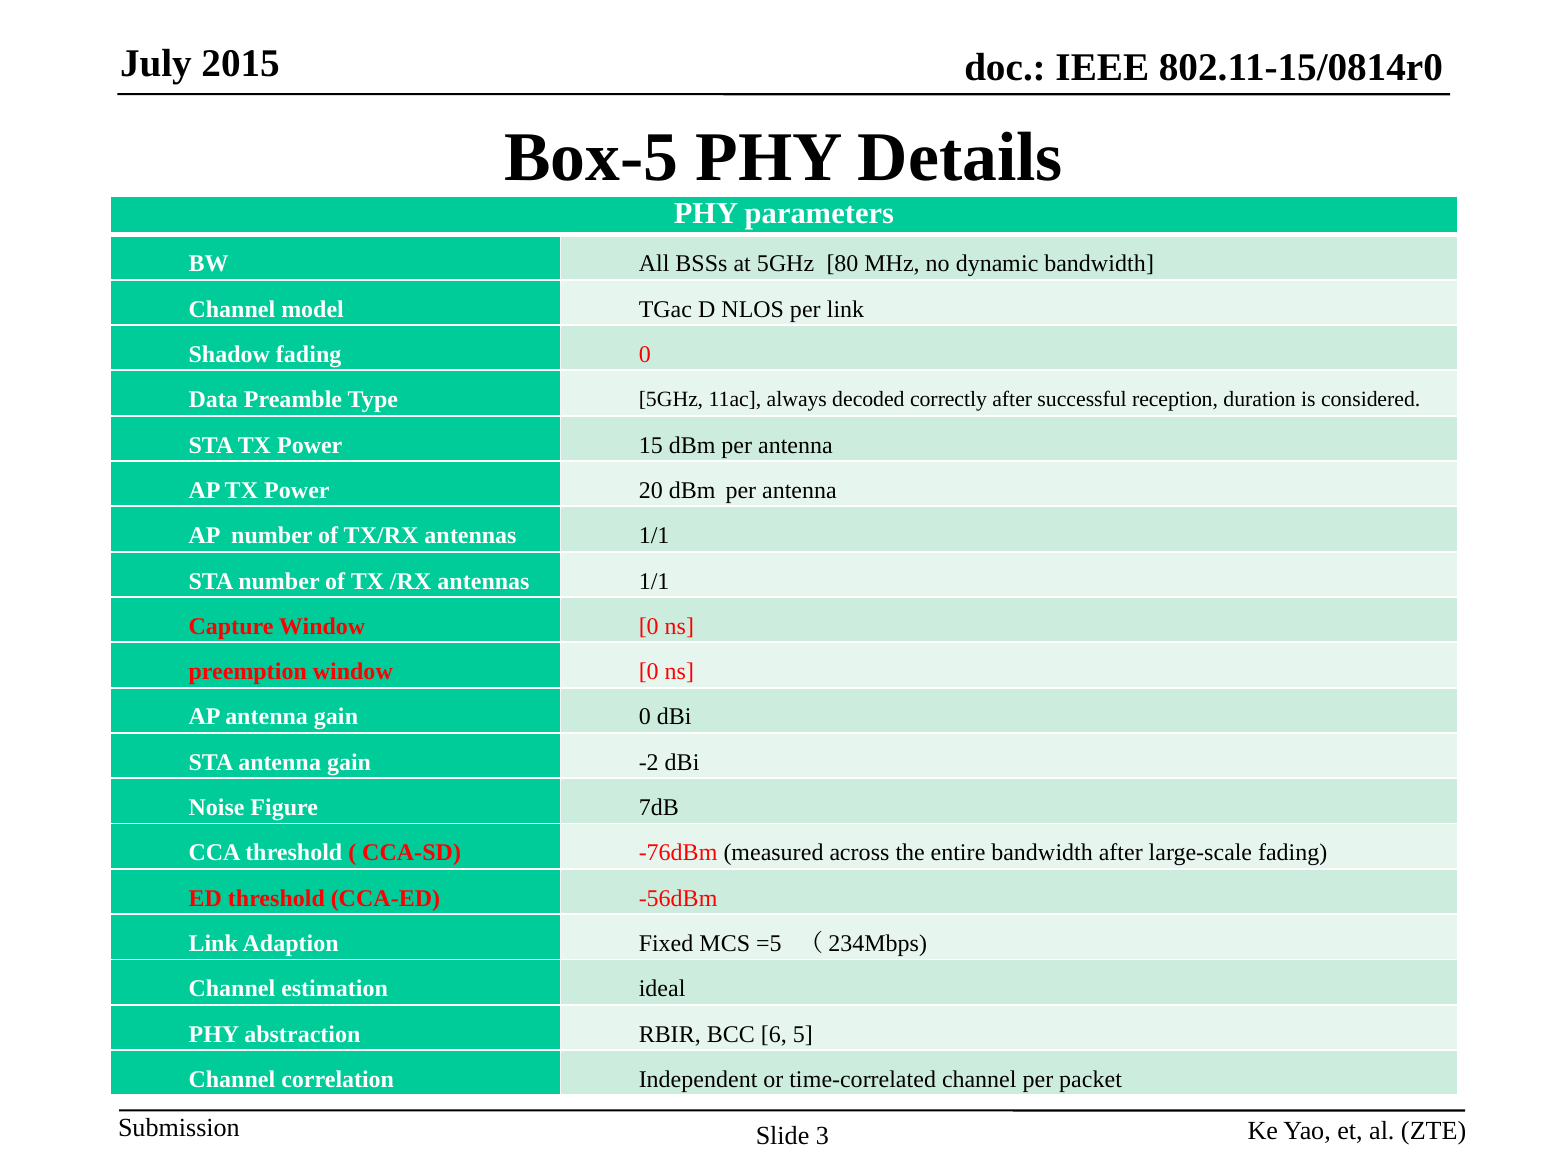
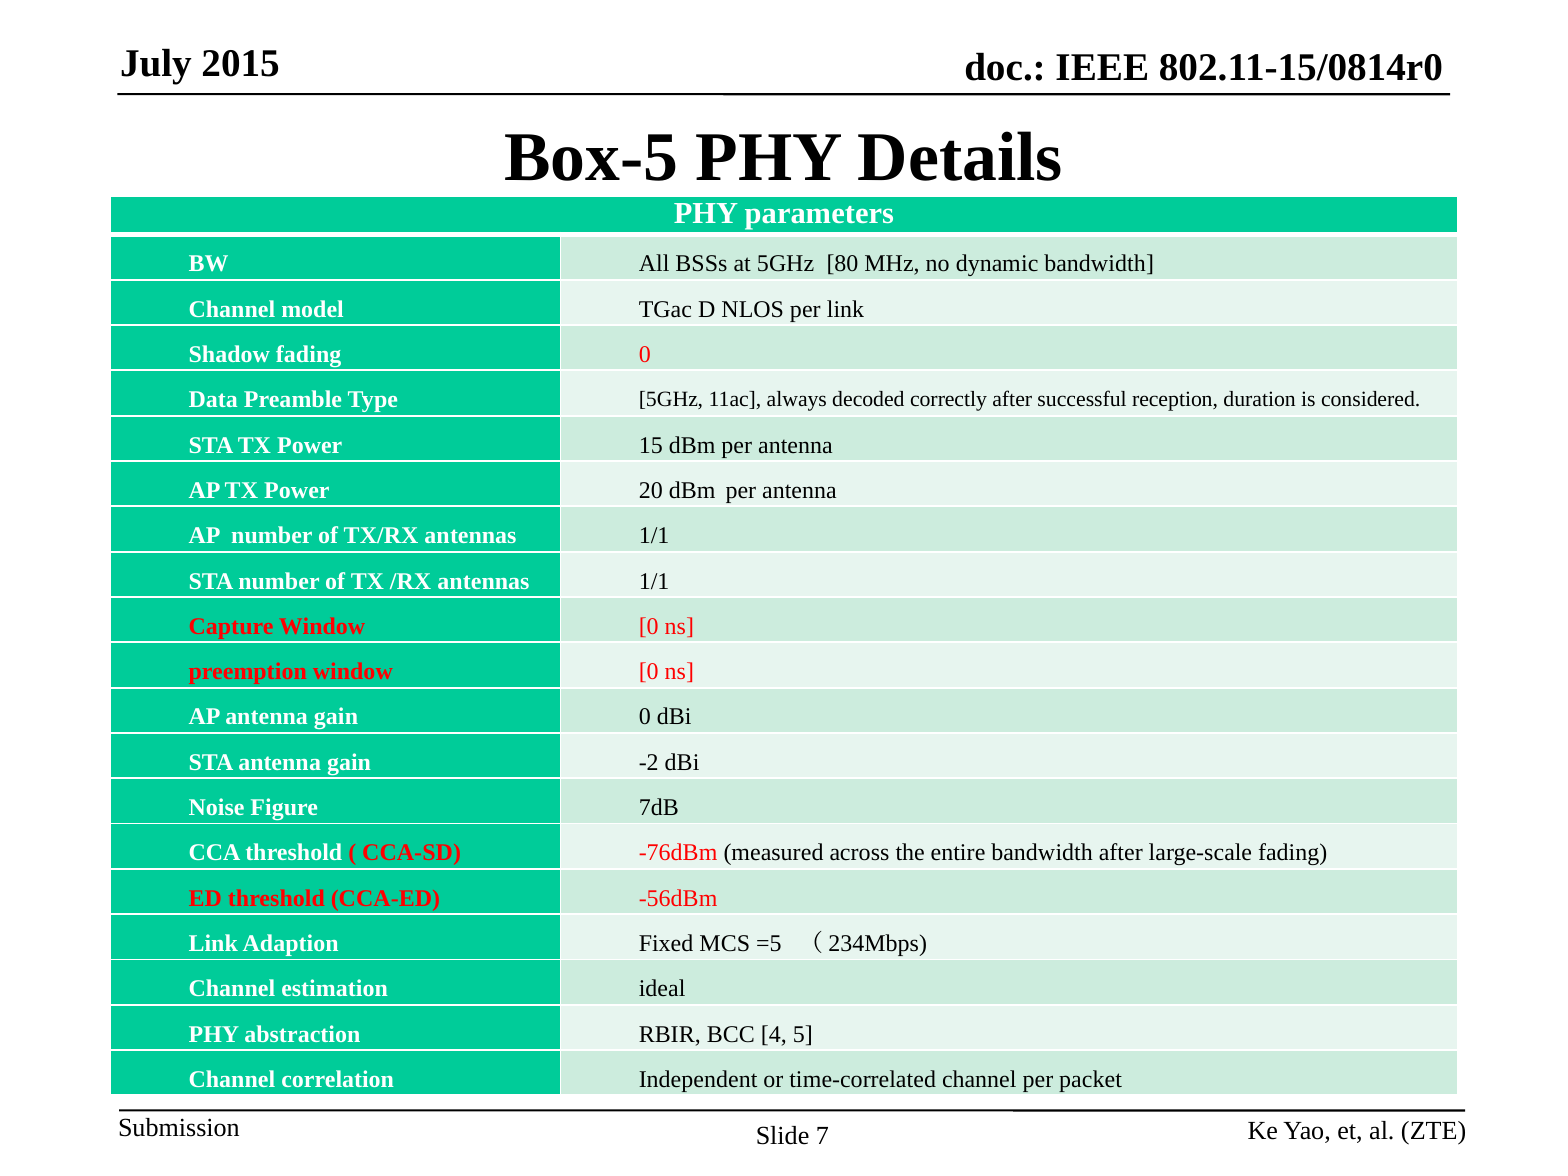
6: 6 -> 4
3: 3 -> 7
